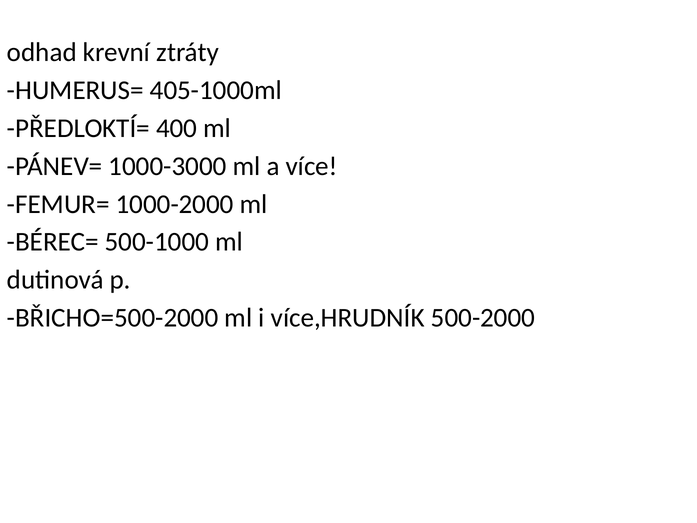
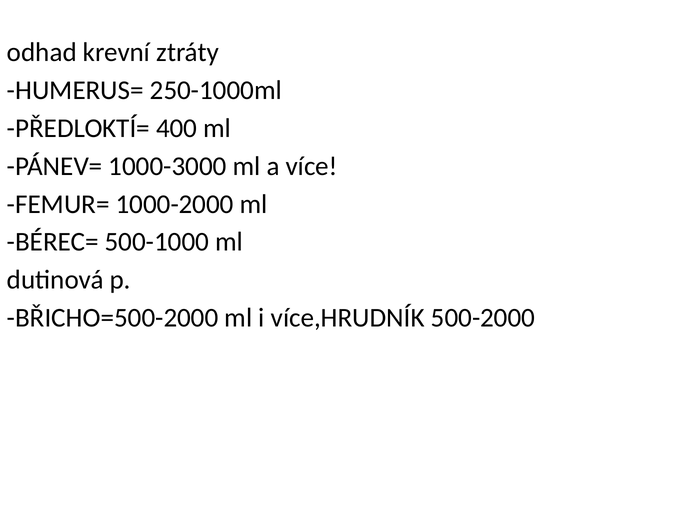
405-1000ml: 405-1000ml -> 250-1000ml
